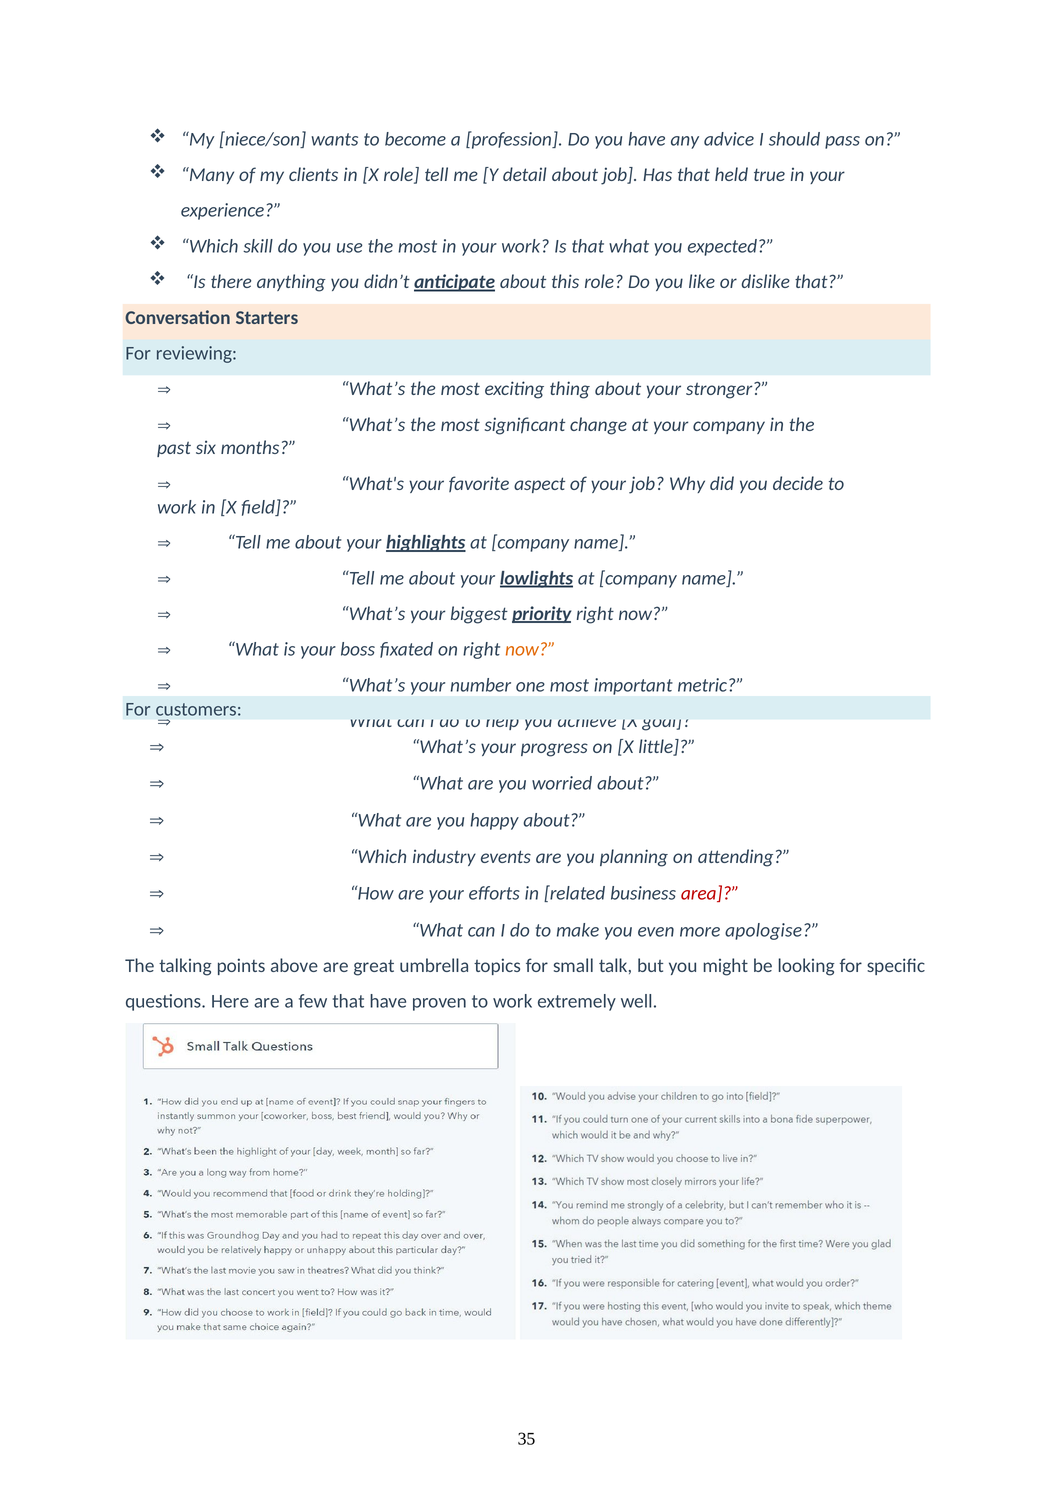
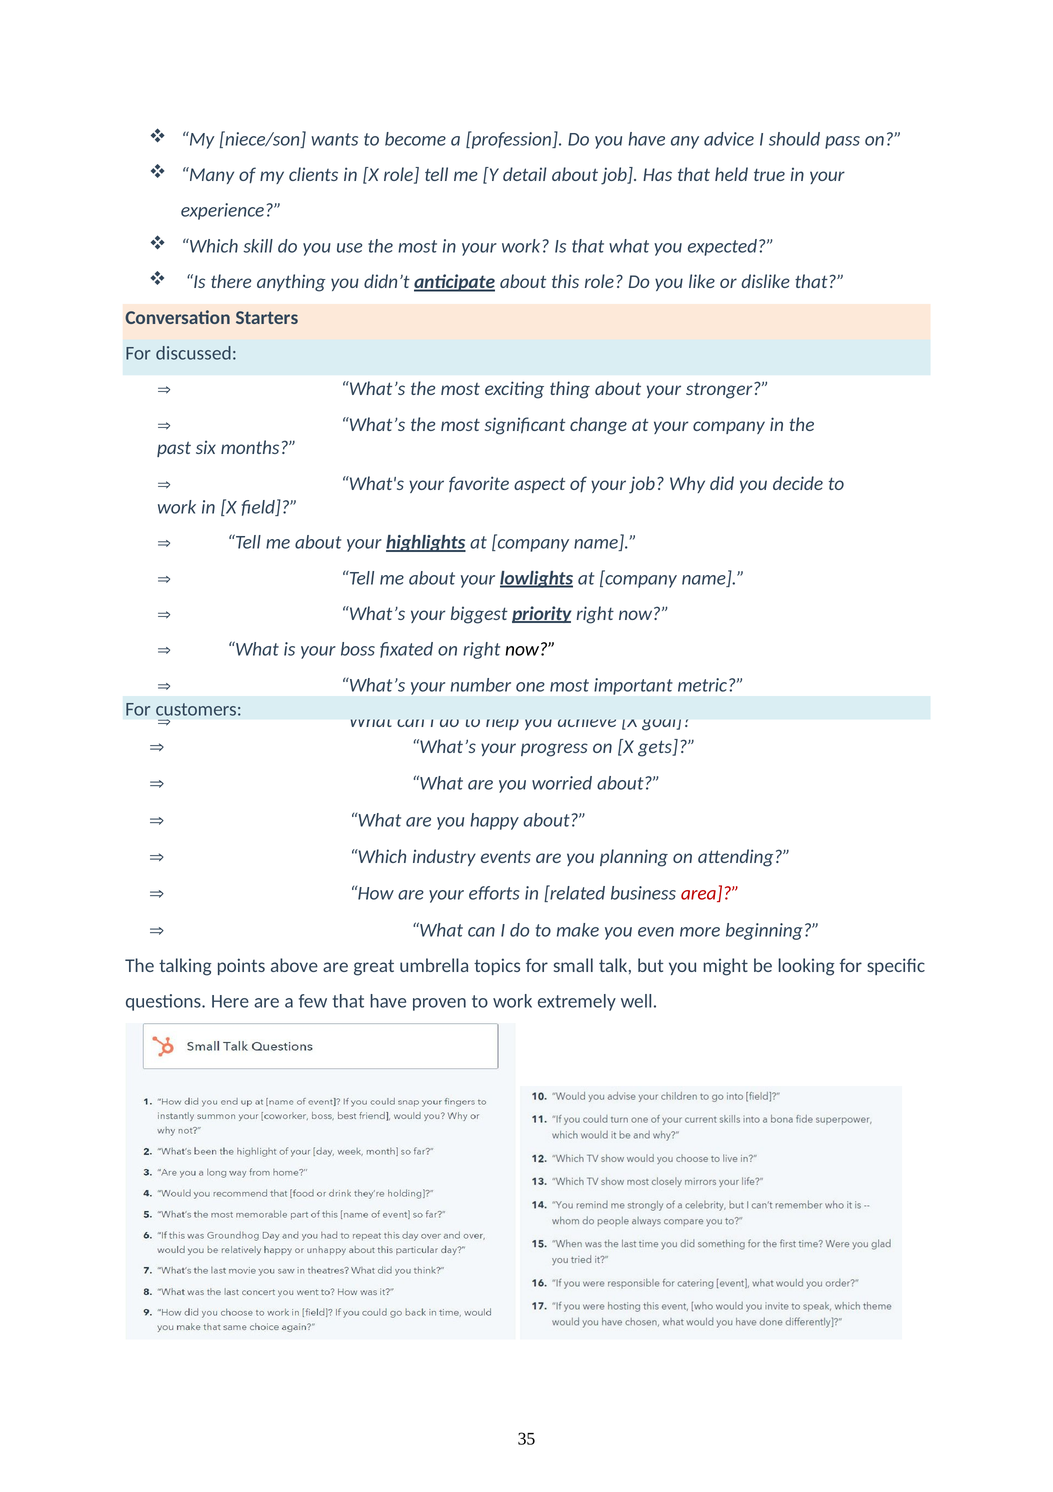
reviewing: reviewing -> discussed
now at (530, 649) colour: orange -> black
little: little -> gets
apologise: apologise -> beginning
